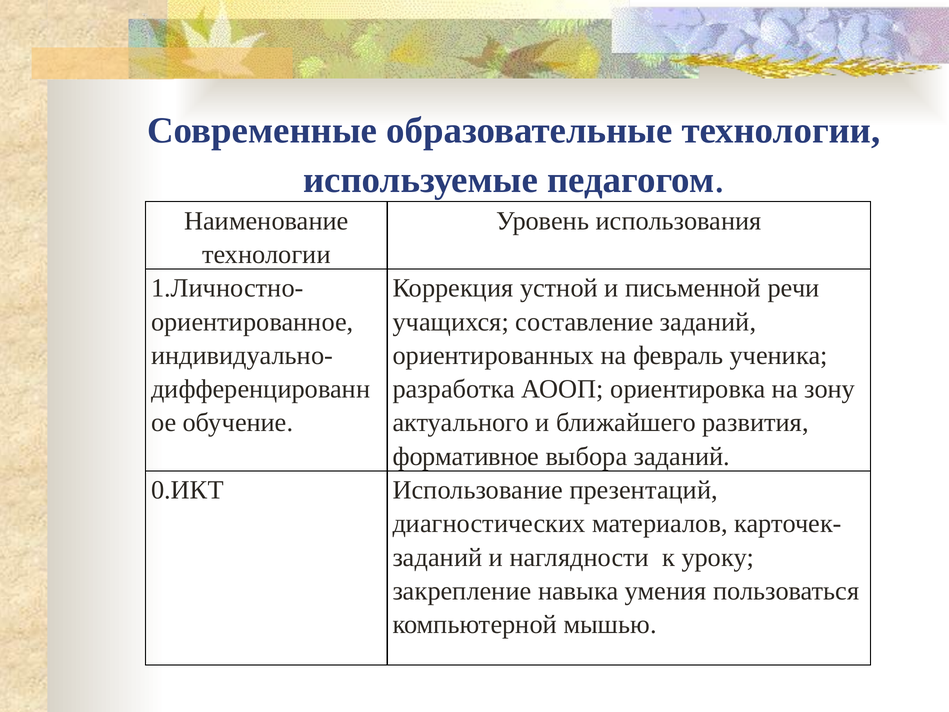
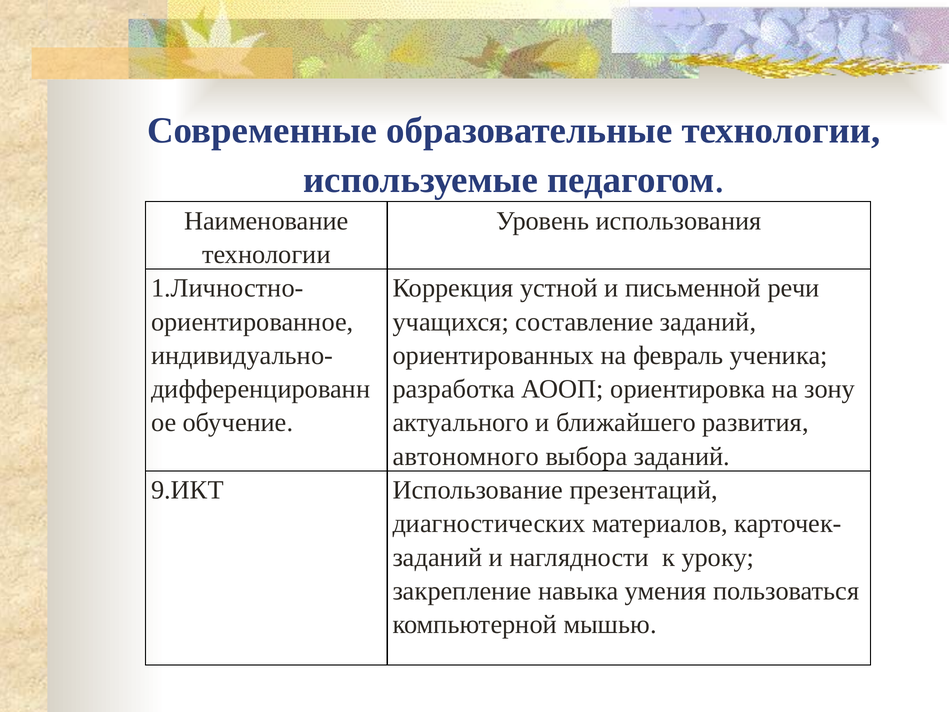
формативное: формативное -> автономного
0.ИКТ: 0.ИКТ -> 9.ИКТ
